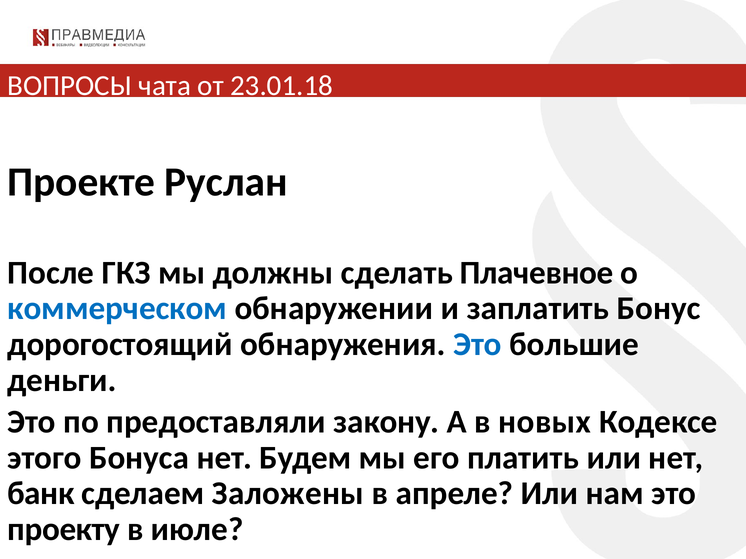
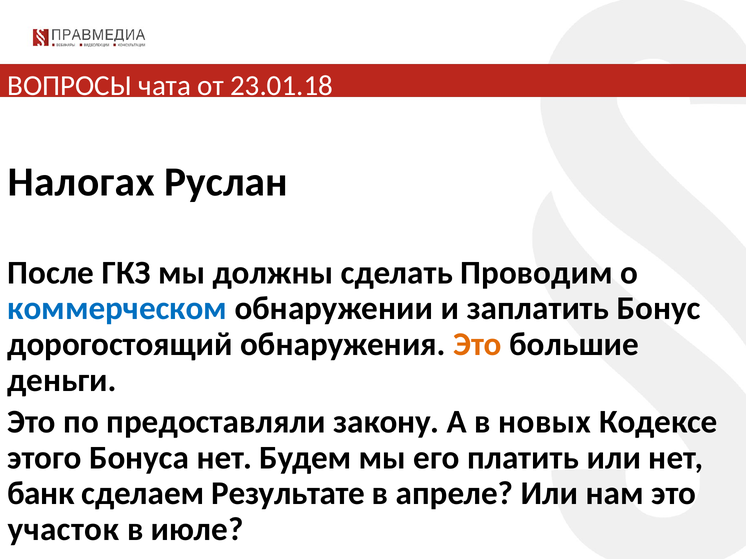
Проекте: Проекте -> Налогах
Плачевное: Плачевное -> Проводим
Это at (477, 345) colour: blue -> orange
Заложены: Заложены -> Результате
проекту: проекту -> участок
